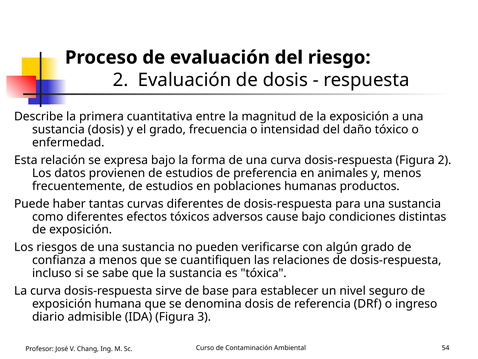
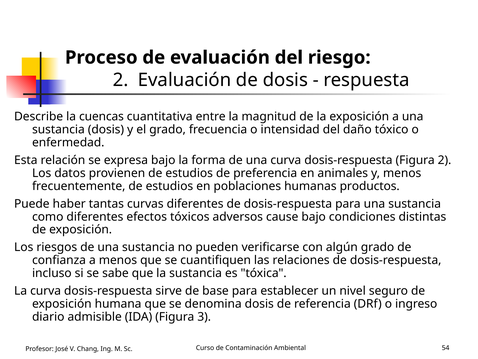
primera: primera -> cuencas
